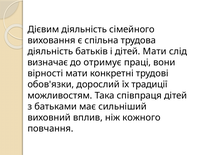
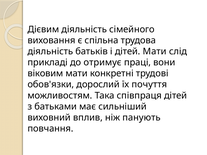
визначає: визначає -> прикладі
вірності: вірності -> віковим
традиції: традиції -> почуття
кожного: кожного -> панують
